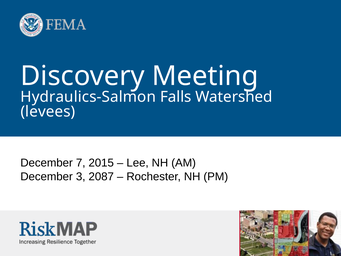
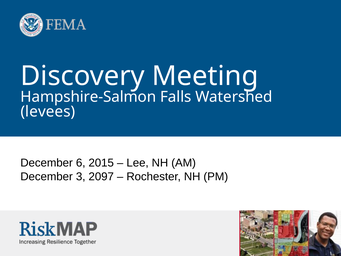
Hydraulics-Salmon: Hydraulics-Salmon -> Hampshire-Salmon
7: 7 -> 6
2087: 2087 -> 2097
